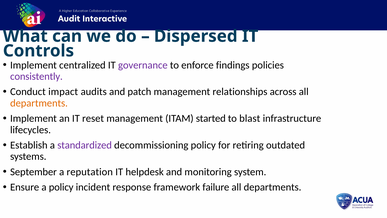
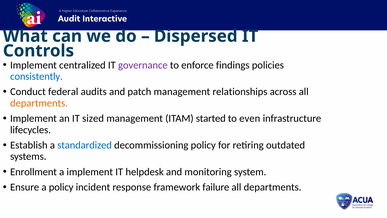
consistently colour: purple -> blue
impact: impact -> federal
reset: reset -> sized
blast: blast -> even
standardized colour: purple -> blue
September: September -> Enrollment
a reputation: reputation -> implement
